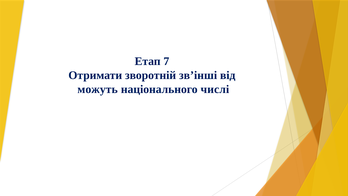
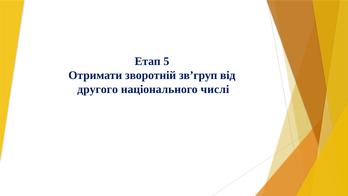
7: 7 -> 5
зв’інші: зв’інші -> зв’груп
можуть: можуть -> другого
